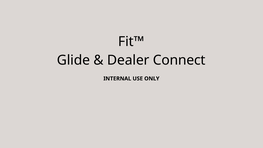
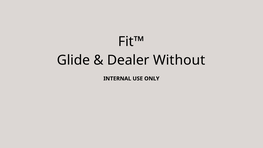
Connect: Connect -> Without
